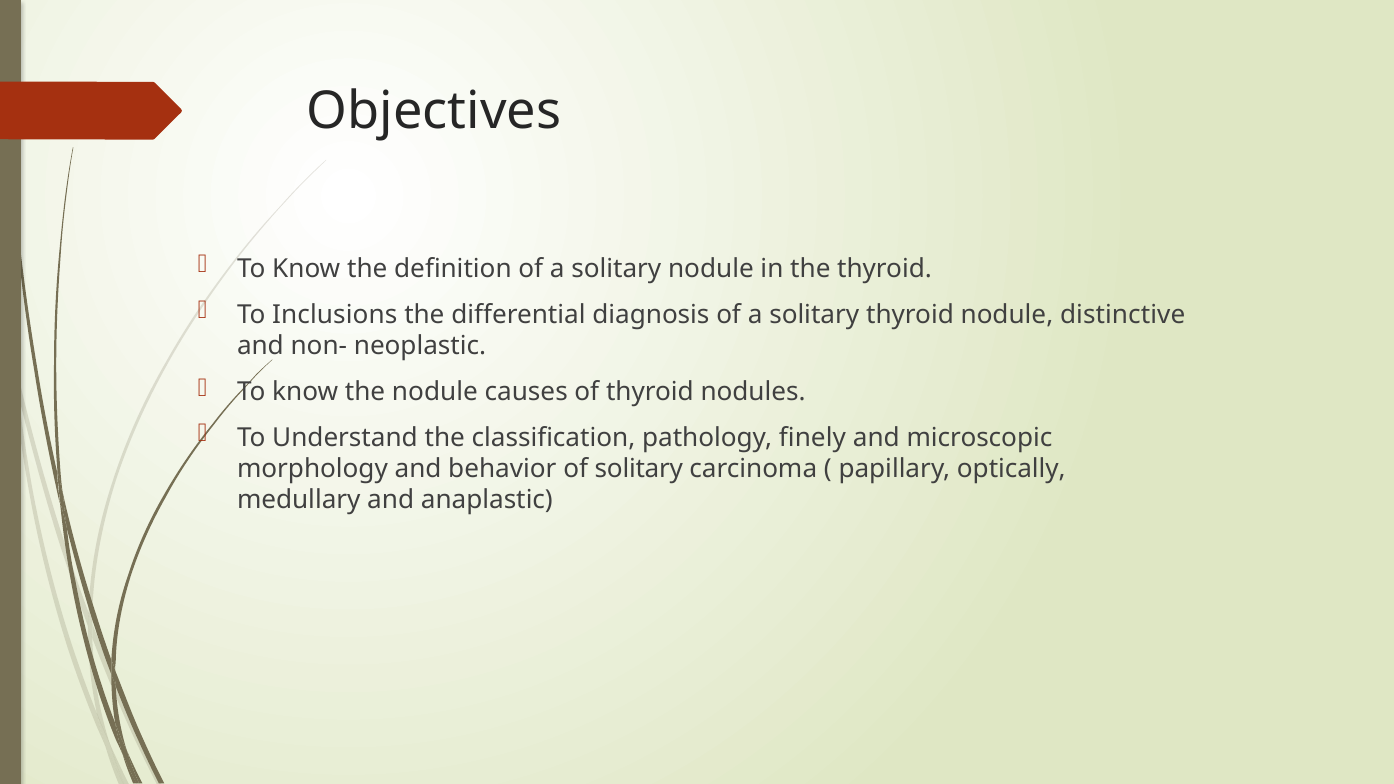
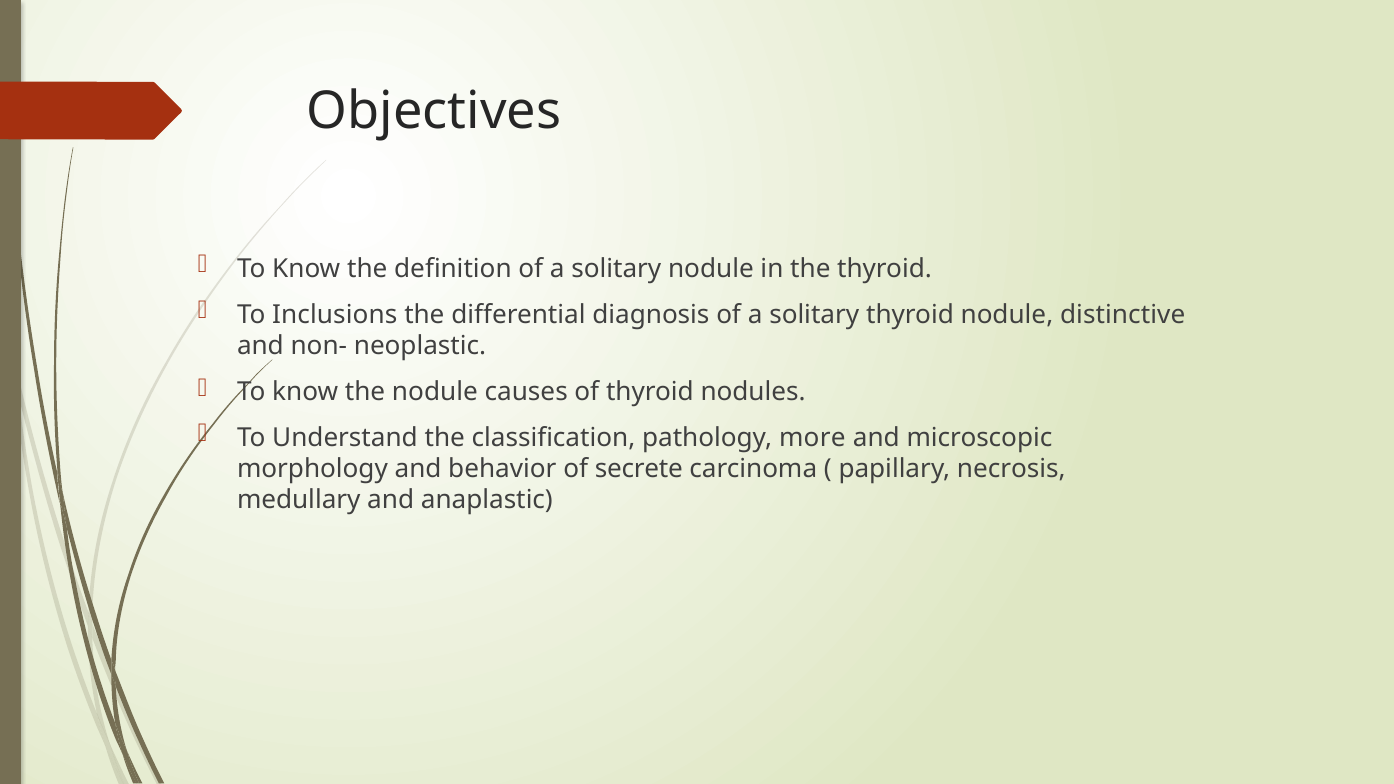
finely: finely -> more
of solitary: solitary -> secrete
optically: optically -> necrosis
